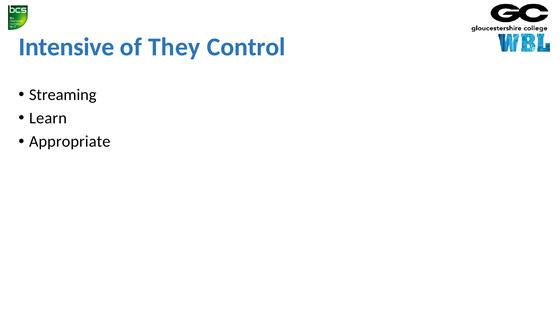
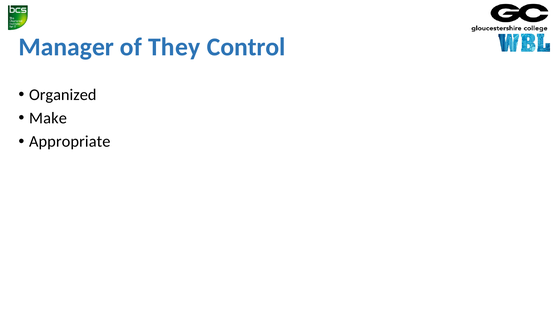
Intensive: Intensive -> Manager
Streaming: Streaming -> Organized
Learn: Learn -> Make
